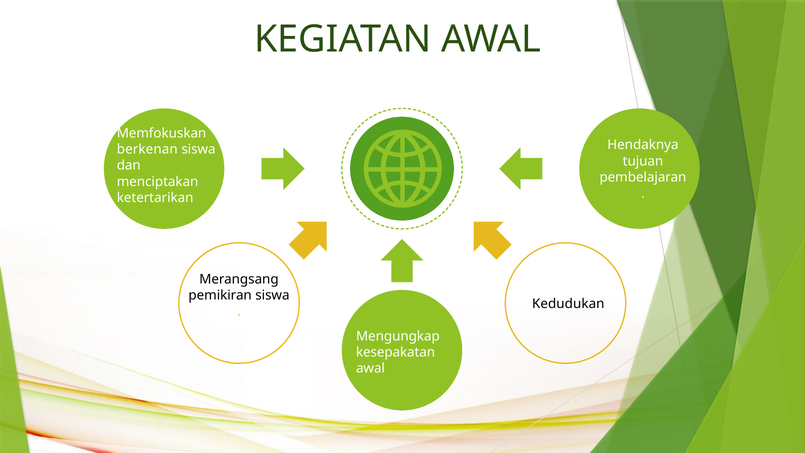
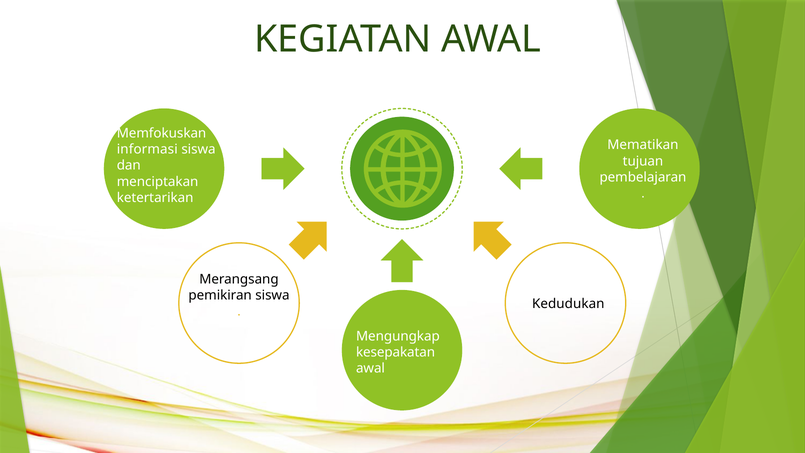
Hendaknya: Hendaknya -> Mematikan
berkenan: berkenan -> informasi
